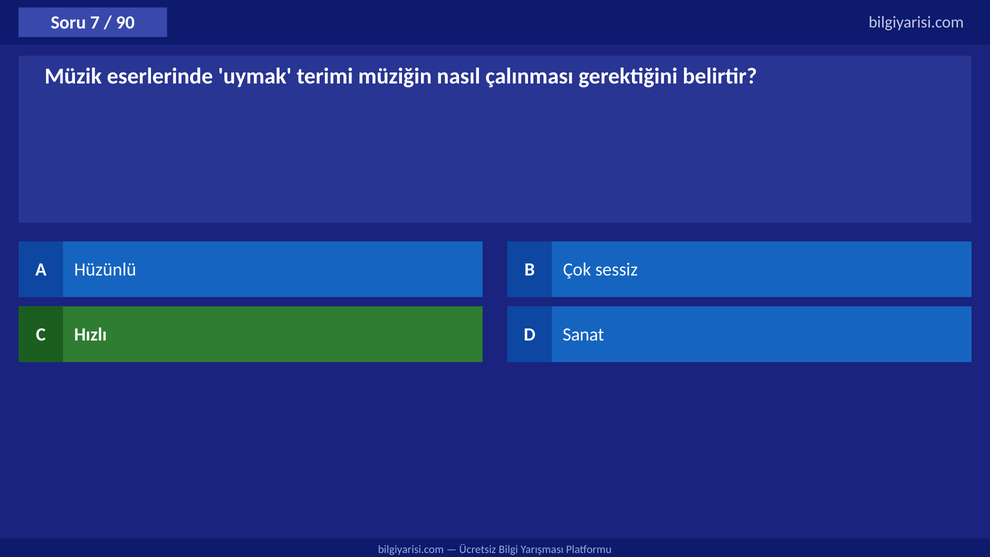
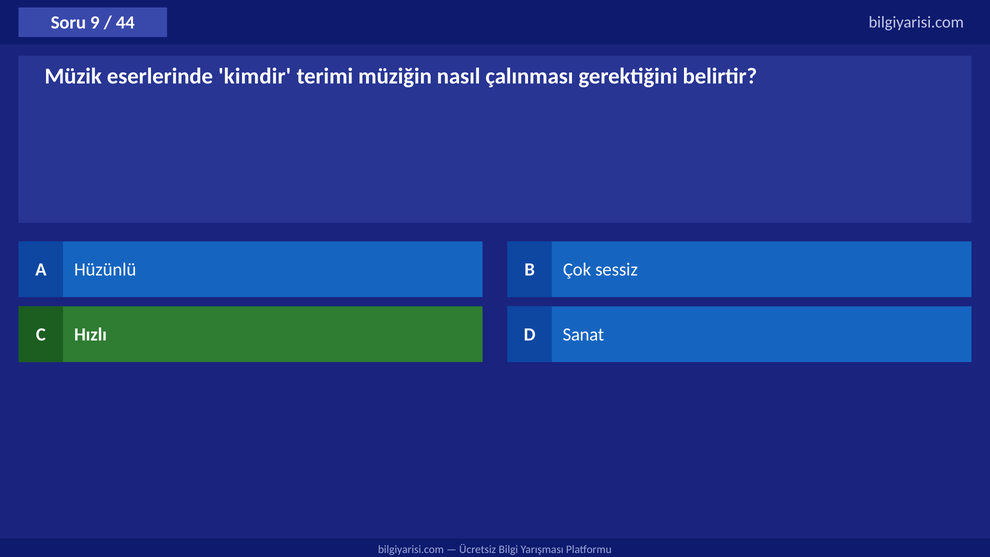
7: 7 -> 9
90: 90 -> 44
uymak: uymak -> kimdir
